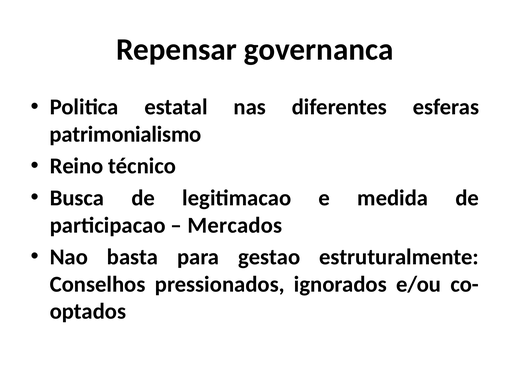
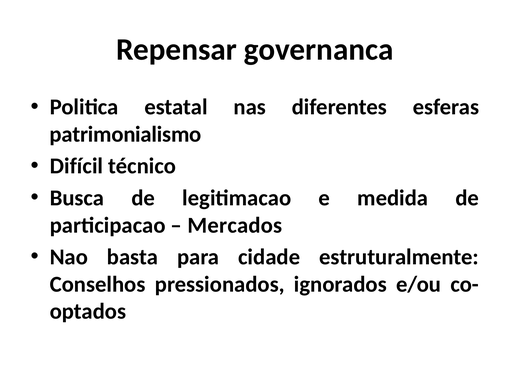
Reino: Reino -> Difícil
gestao: gestao -> cidade
